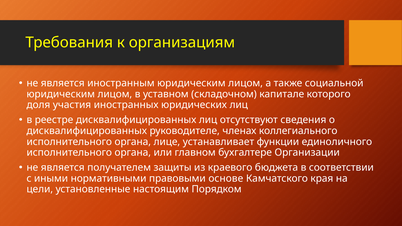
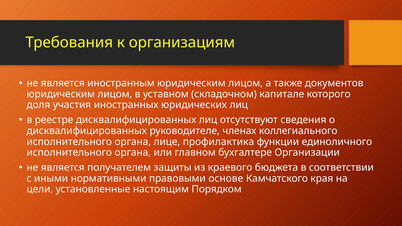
социальной: социальной -> документов
устанавливает: устанавливает -> профилактика
